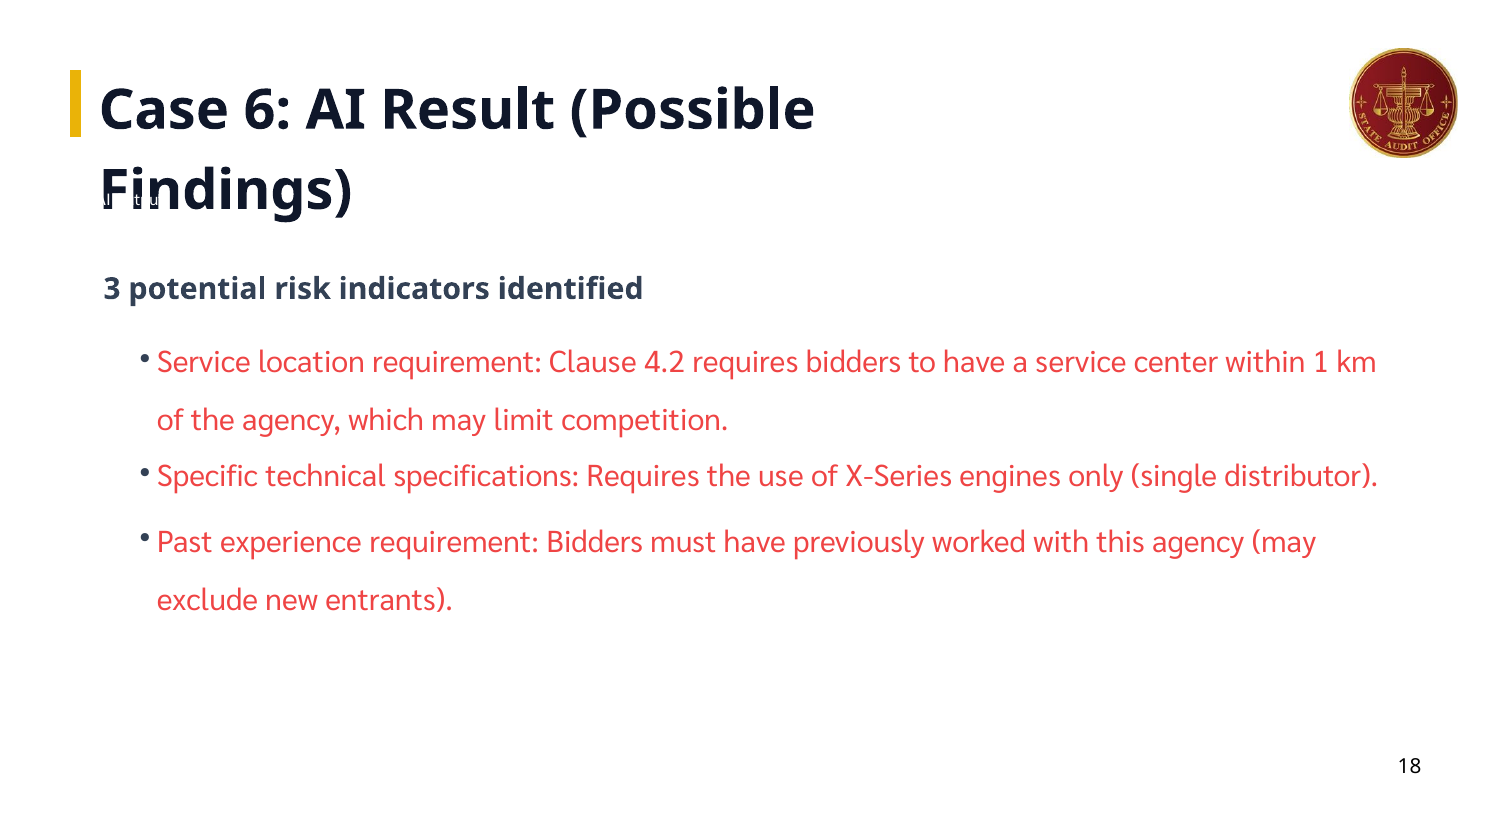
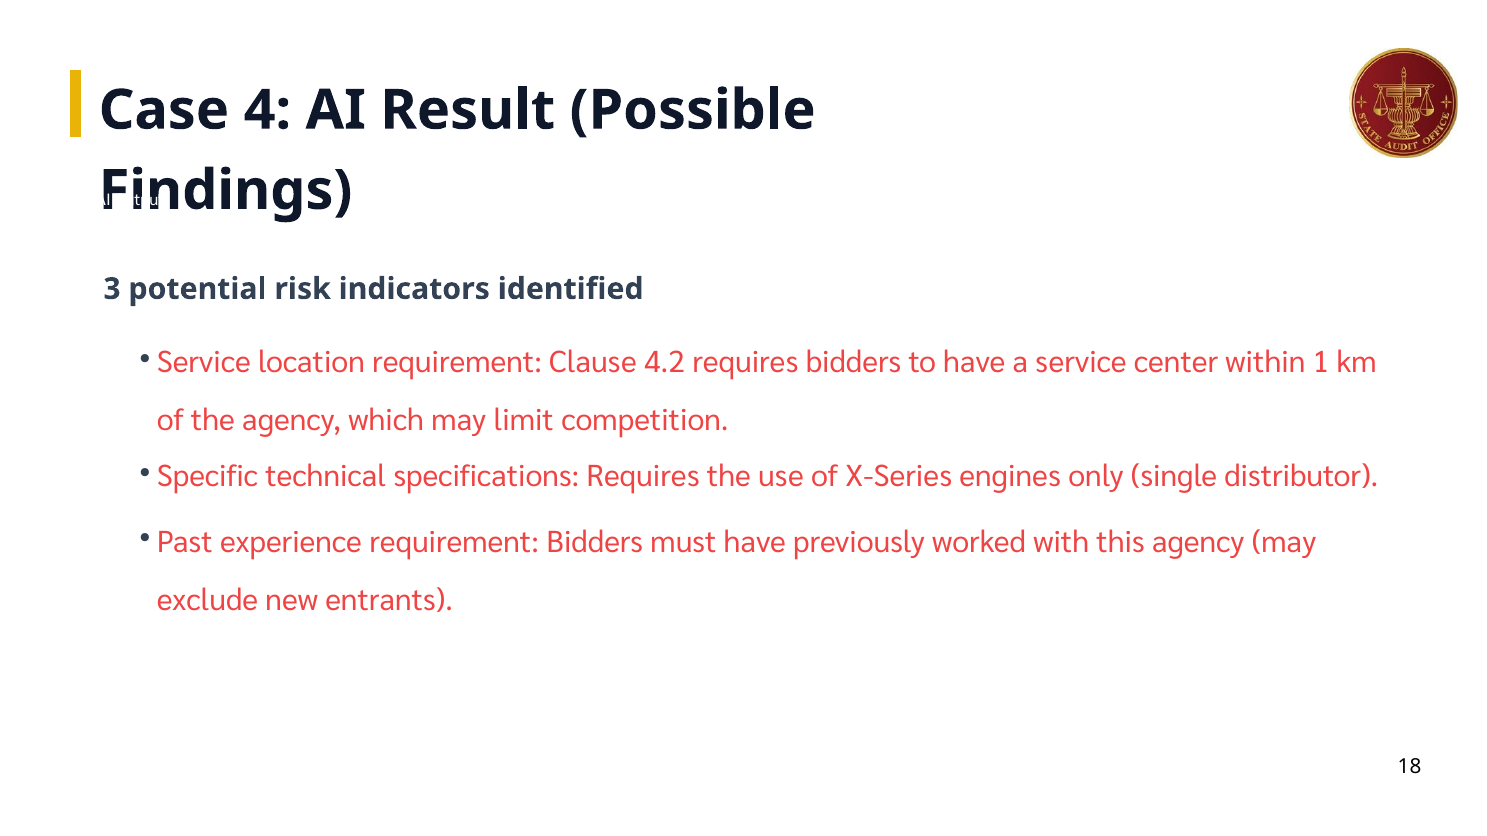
6: 6 -> 4
